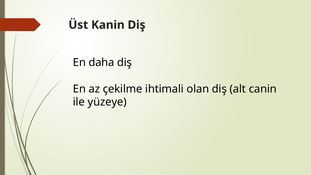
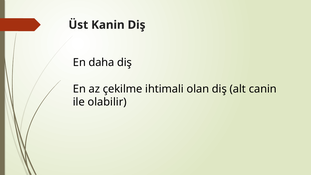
yüzeye: yüzeye -> olabilir
